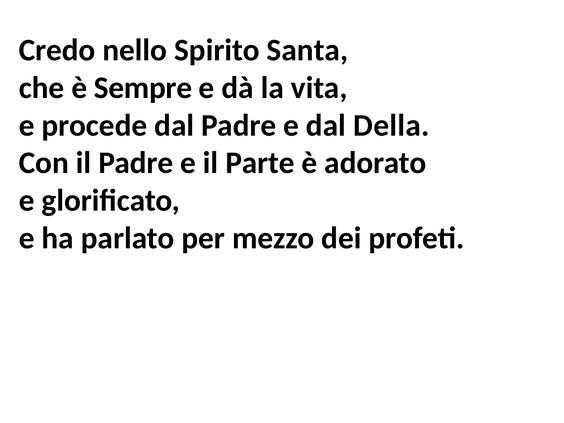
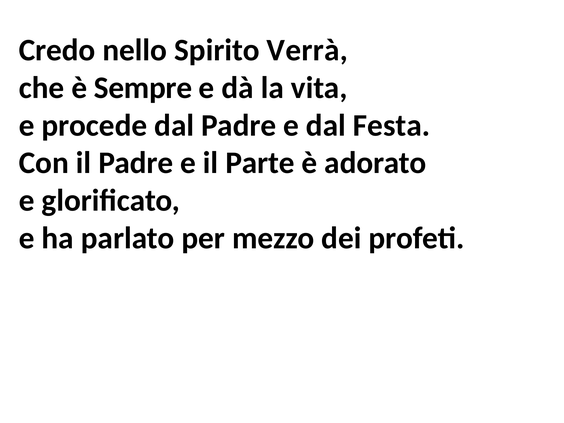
Santa: Santa -> Verrà
Della: Della -> Festa
